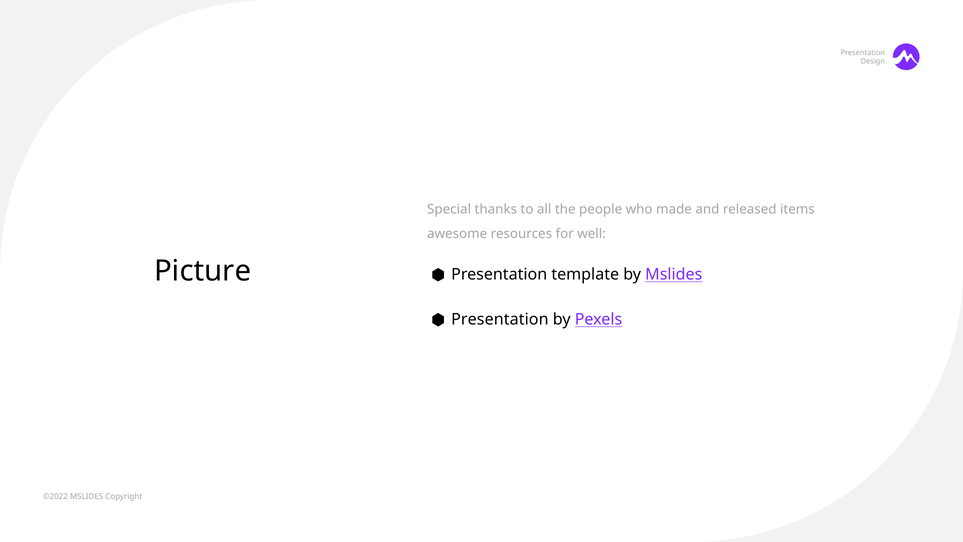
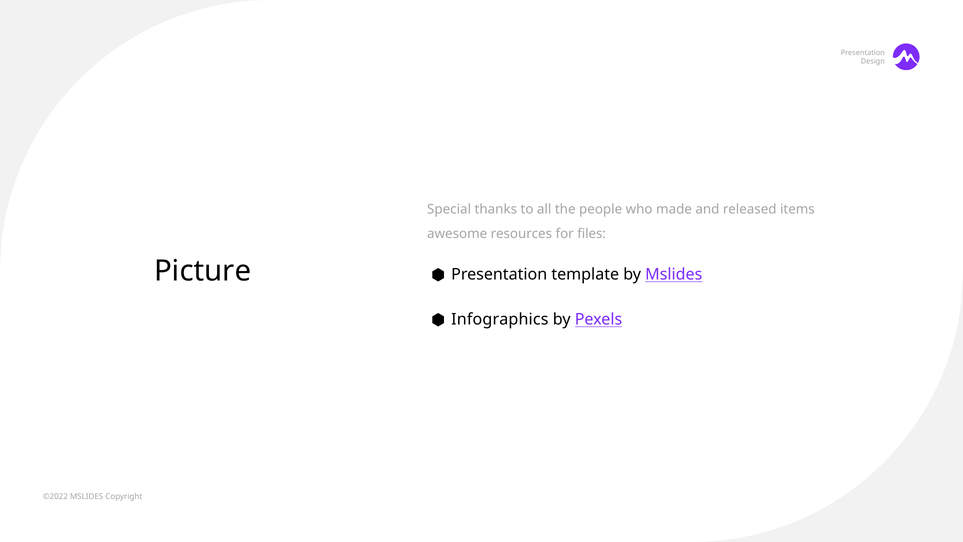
well: well -> files
Presentation at (500, 319): Presentation -> Infographics
